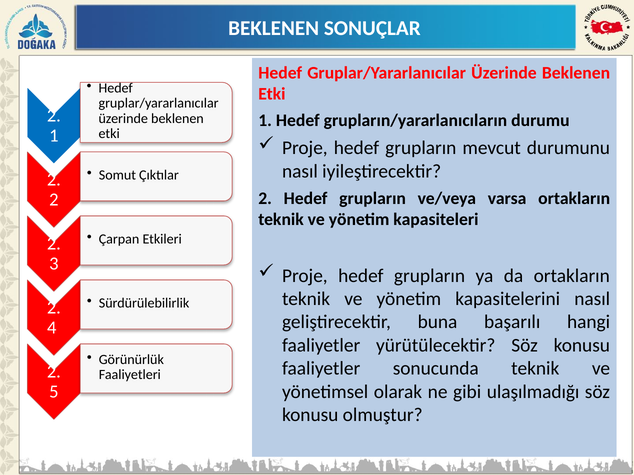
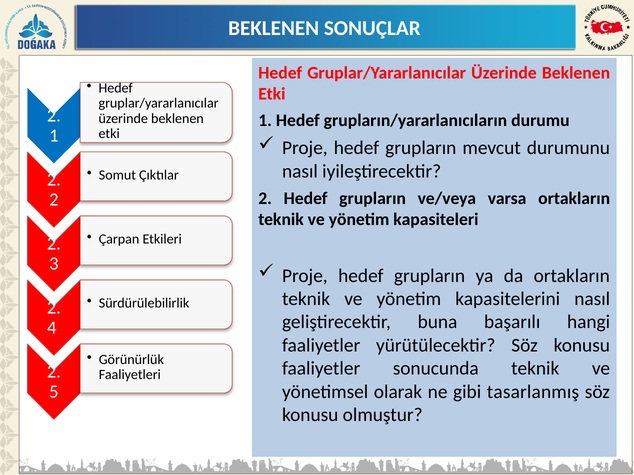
ulaşılmadığı: ulaşılmadığı -> tasarlanmış
